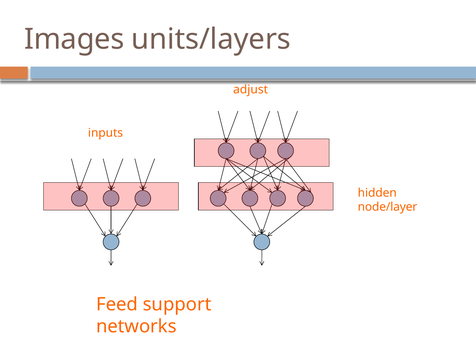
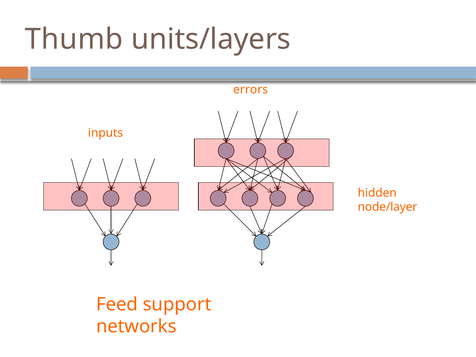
Images: Images -> Thumb
adjust: adjust -> errors
